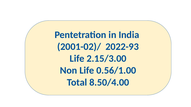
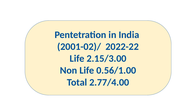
2022-93: 2022-93 -> 2022-22
8.50/4.00: 8.50/4.00 -> 2.77/4.00
